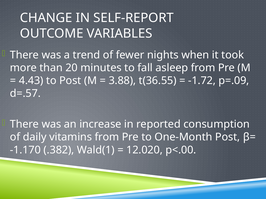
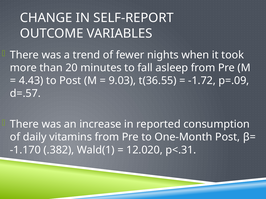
3.88: 3.88 -> 9.03
p<.00: p<.00 -> p<.31
